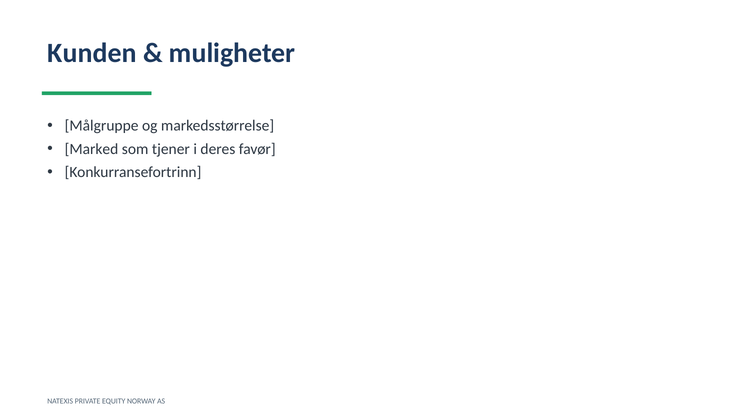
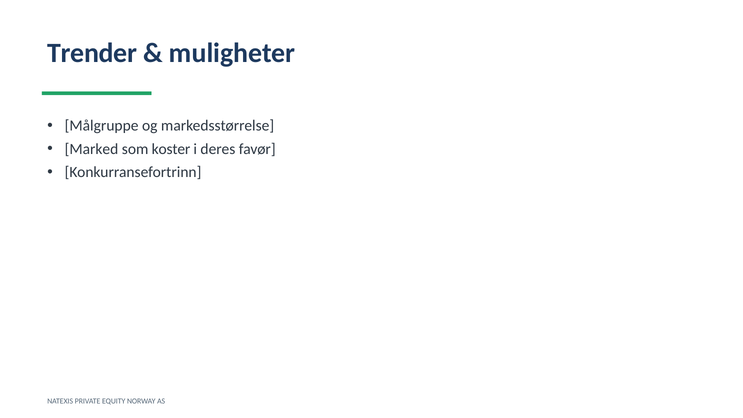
Kunden: Kunden -> Trender
tjener: tjener -> koster
